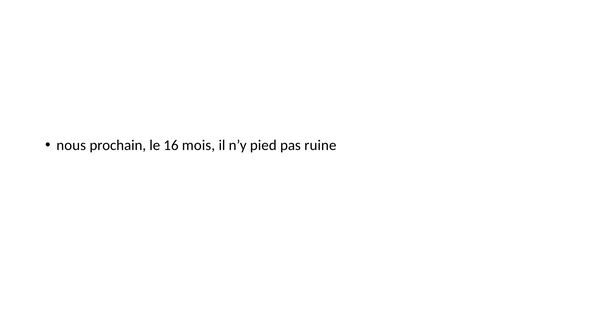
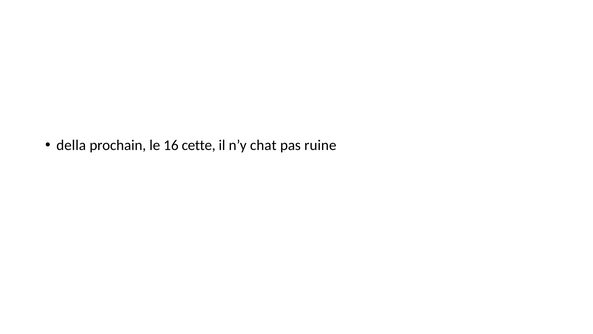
nous: nous -> della
mois: mois -> cette
pied: pied -> chat
